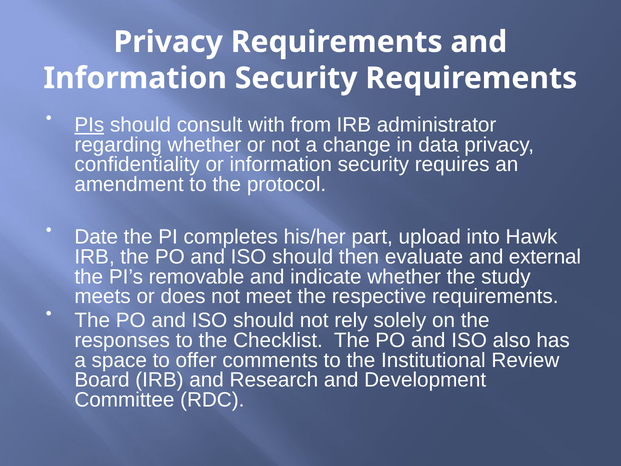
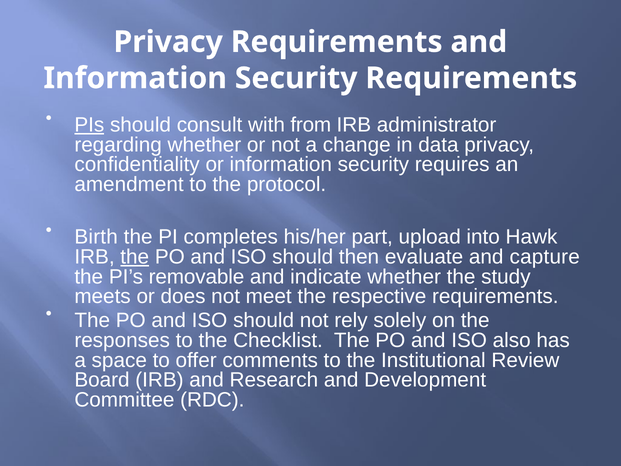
Date: Date -> Birth
the at (135, 257) underline: none -> present
external: external -> capture
